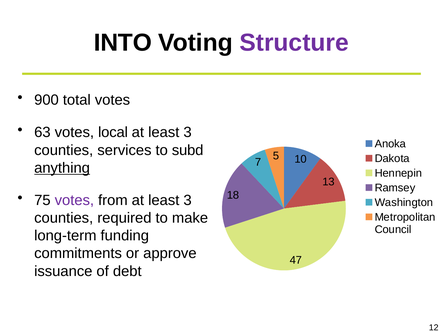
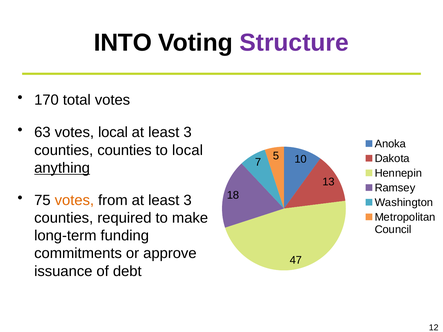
900: 900 -> 170
counties services: services -> counties
to subd: subd -> local
votes at (74, 200) colour: purple -> orange
